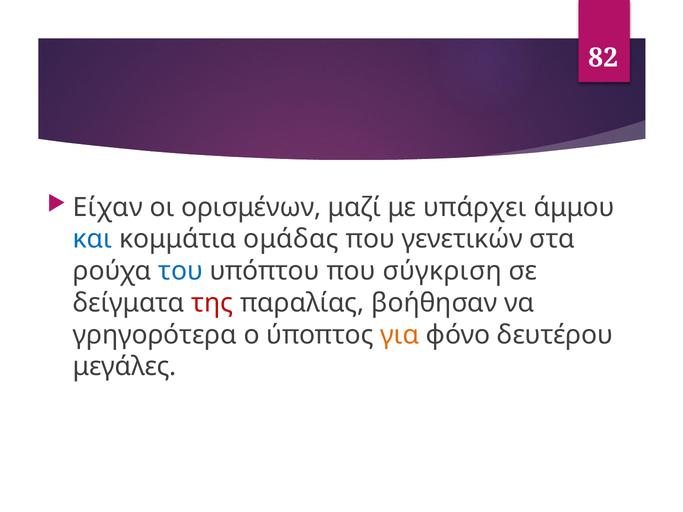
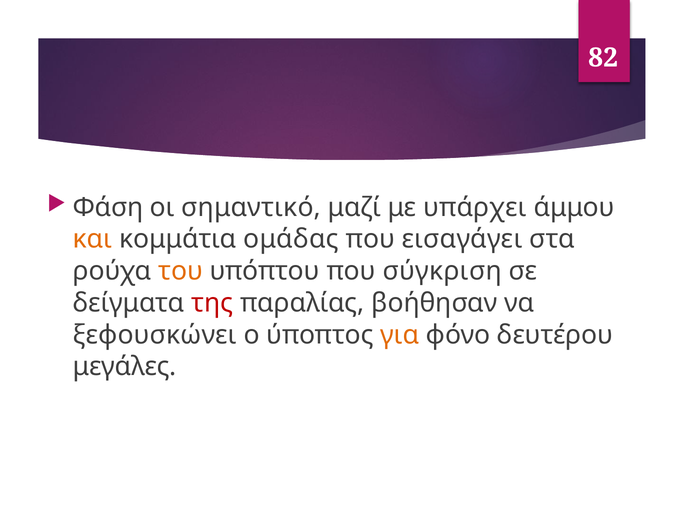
Είχαν: Είχαν -> Φάση
ορισμένων: ορισμένων -> σημαντικό
και colour: blue -> orange
γενετικών: γενετικών -> εισαγάγει
του colour: blue -> orange
γρηγορότερα: γρηγορότερα -> ξεφουσκώνει
